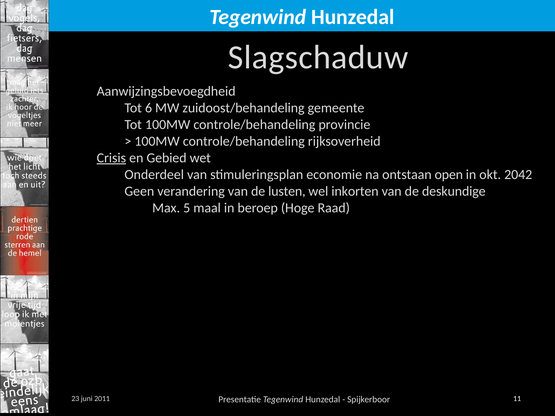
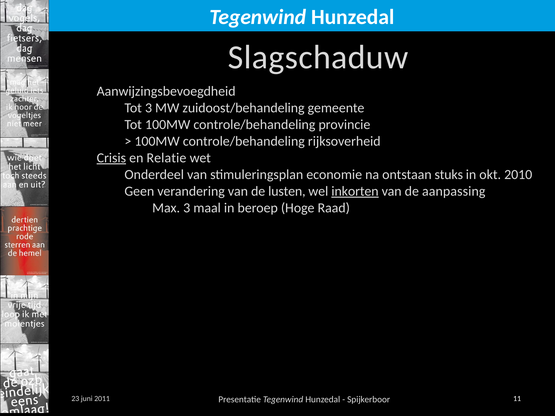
Tot 6: 6 -> 3
Gebied: Gebied -> Relatie
open: open -> stuks
2042: 2042 -> 2010
inkorten underline: none -> present
deskundige: deskundige -> aanpassing
Max 5: 5 -> 3
